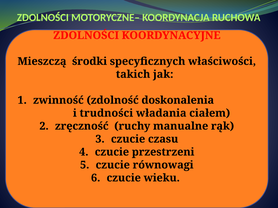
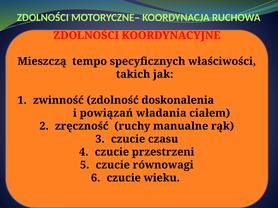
środki: środki -> tempo
trudności: trudności -> powiązań
